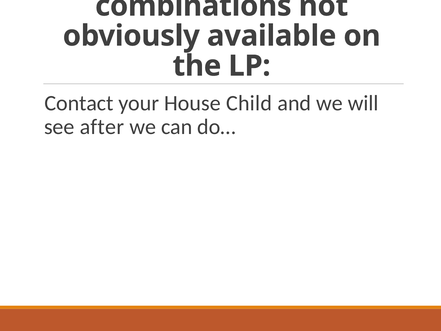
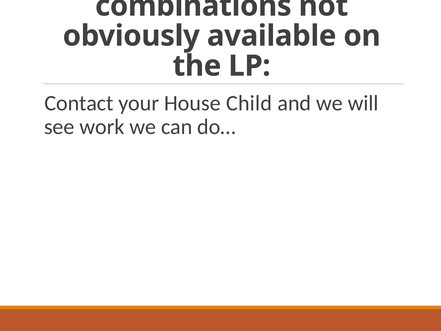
after: after -> work
